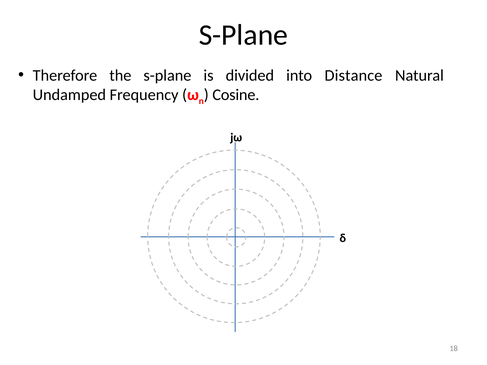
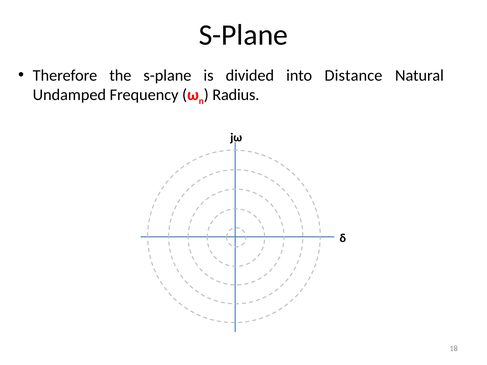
Cosine: Cosine -> Radius
